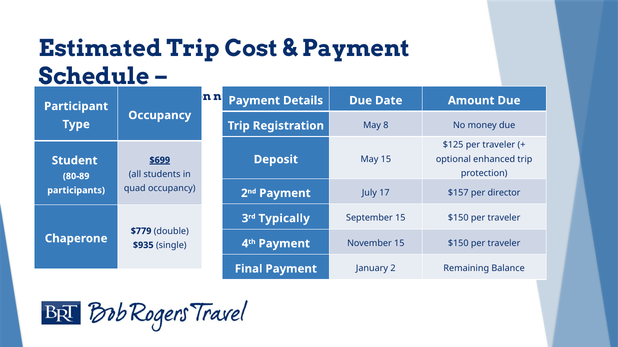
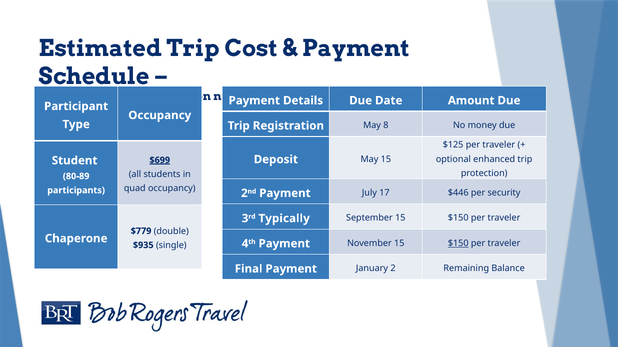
$157: $157 -> $446
director: director -> security
$150 at (458, 244) underline: none -> present
